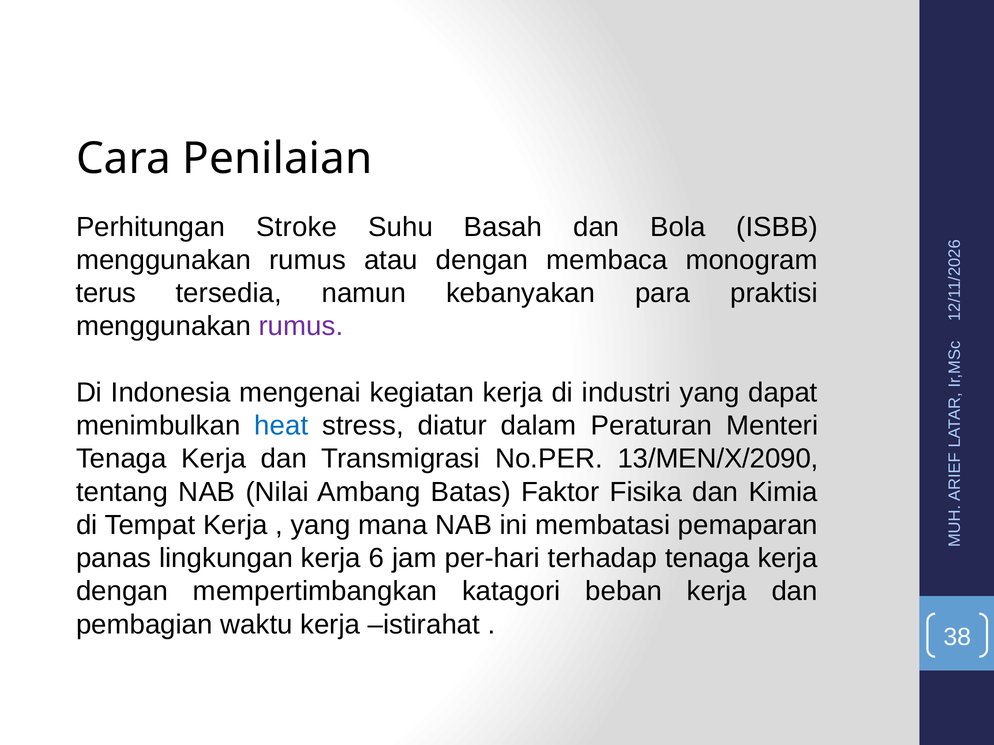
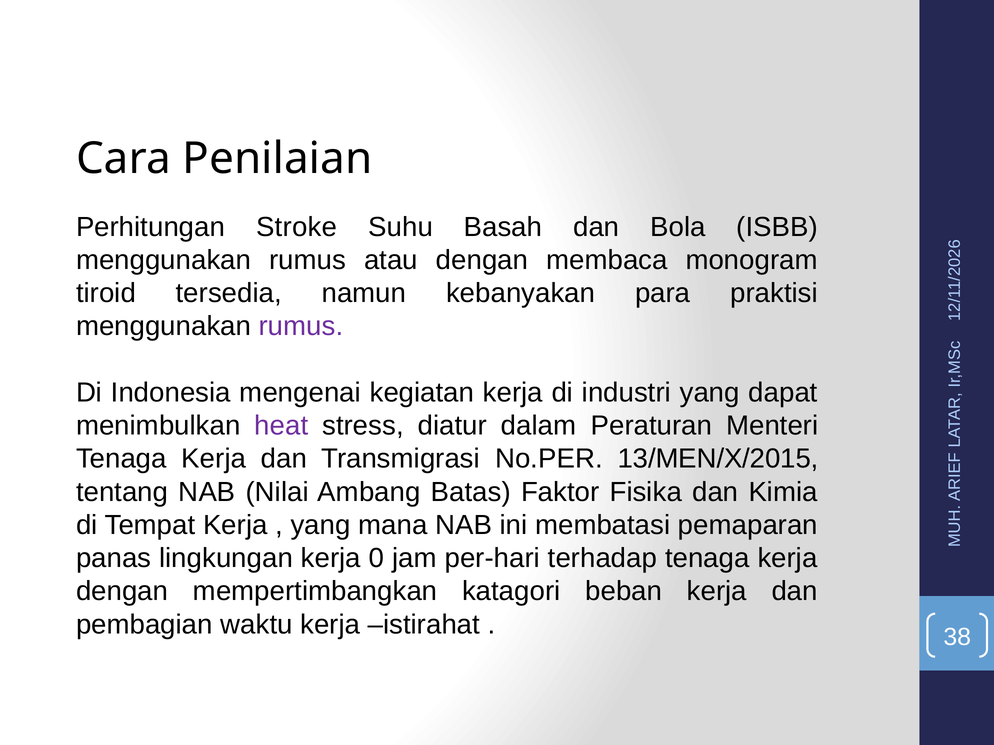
terus: terus -> tiroid
heat colour: blue -> purple
13/MEN/X/2090: 13/MEN/X/2090 -> 13/MEN/X/2015
kerja 6: 6 -> 0
